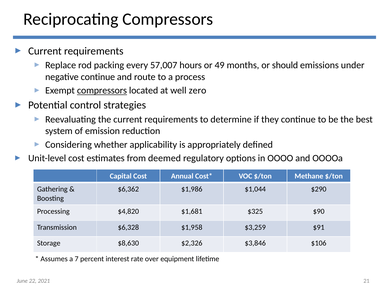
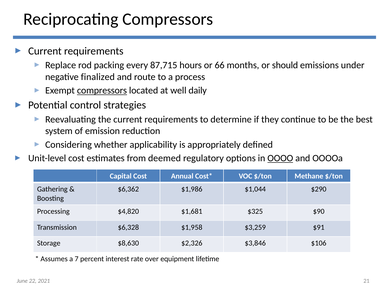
57,007: 57,007 -> 87,715
49: 49 -> 66
negative continue: continue -> finalized
zero: zero -> daily
OOOO underline: none -> present
